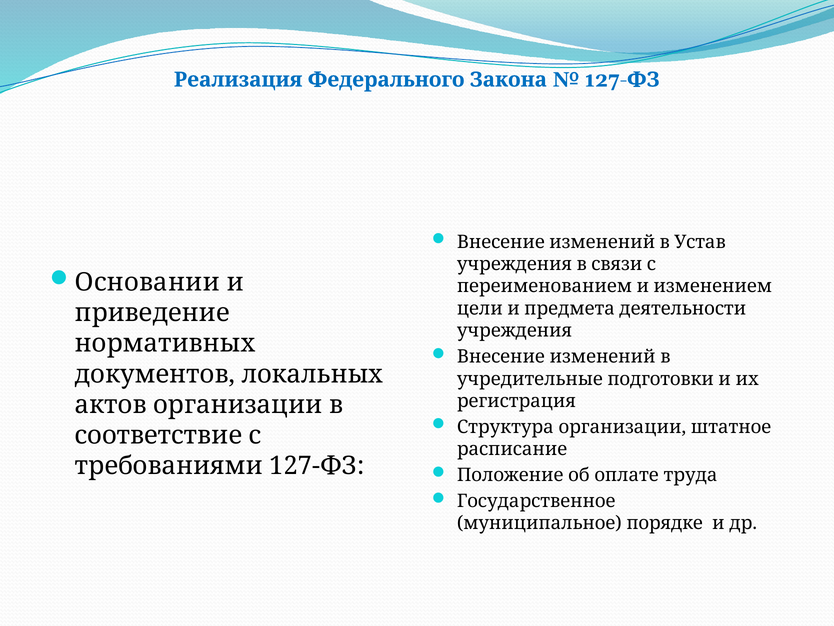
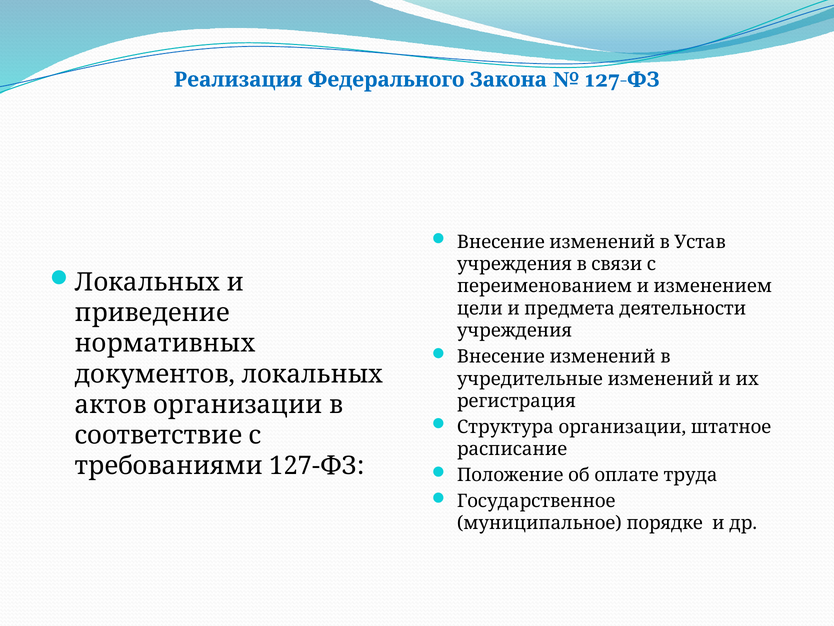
Основании at (147, 282): Основании -> Локальных
учредительные подготовки: подготовки -> изменений
